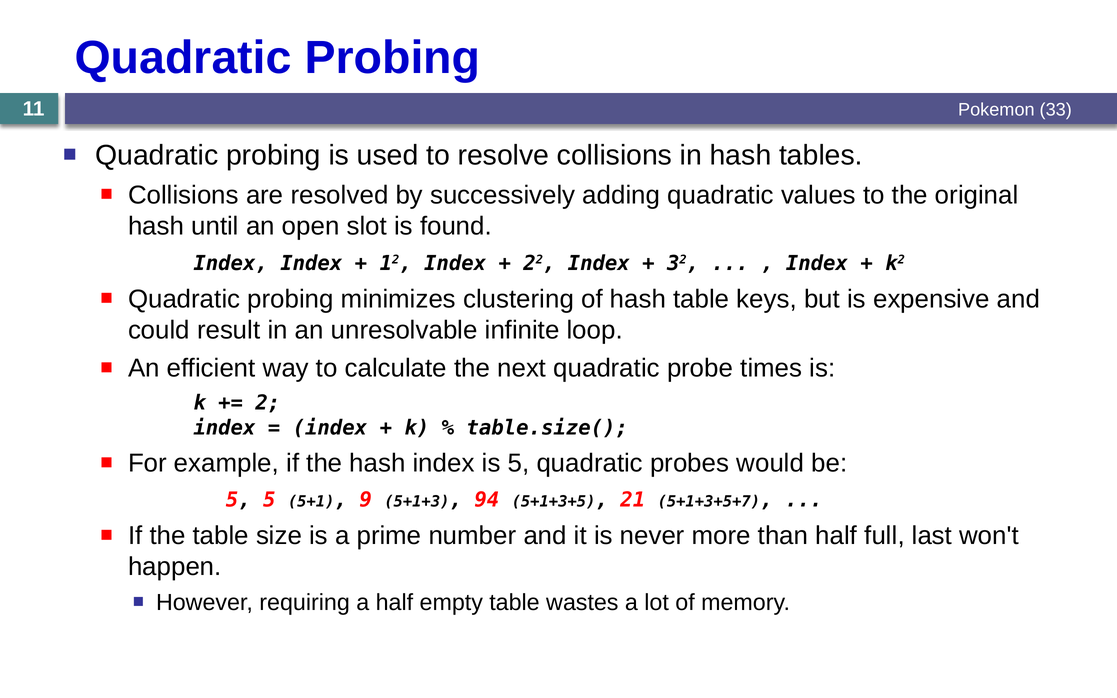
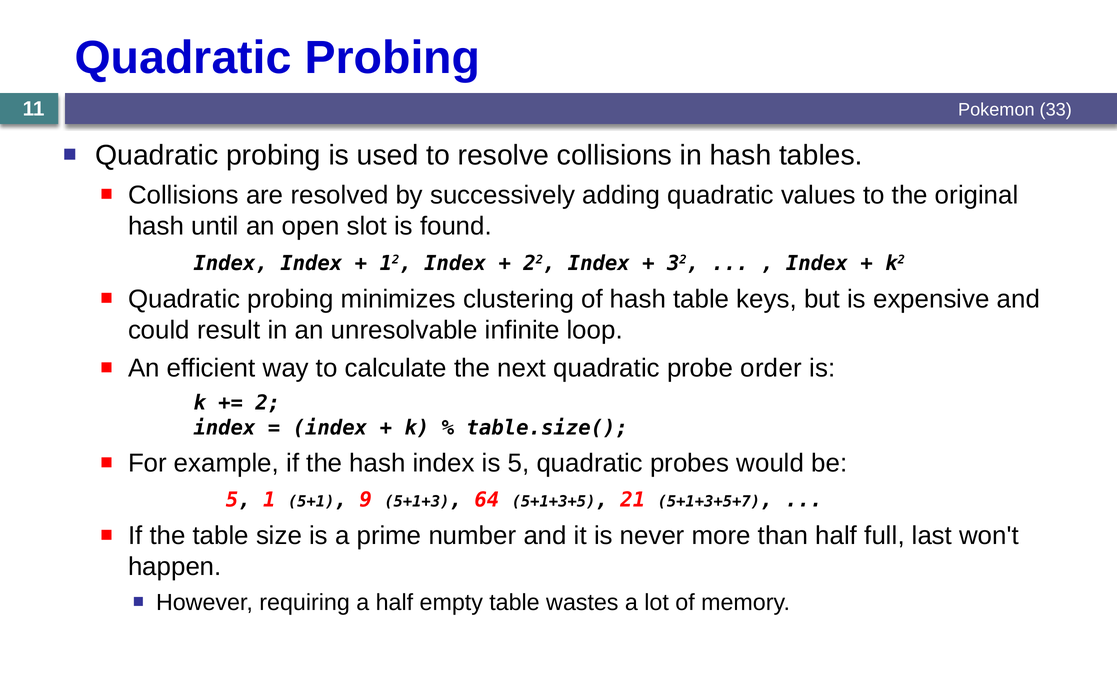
times: times -> order
5 5: 5 -> 1
94: 94 -> 64
